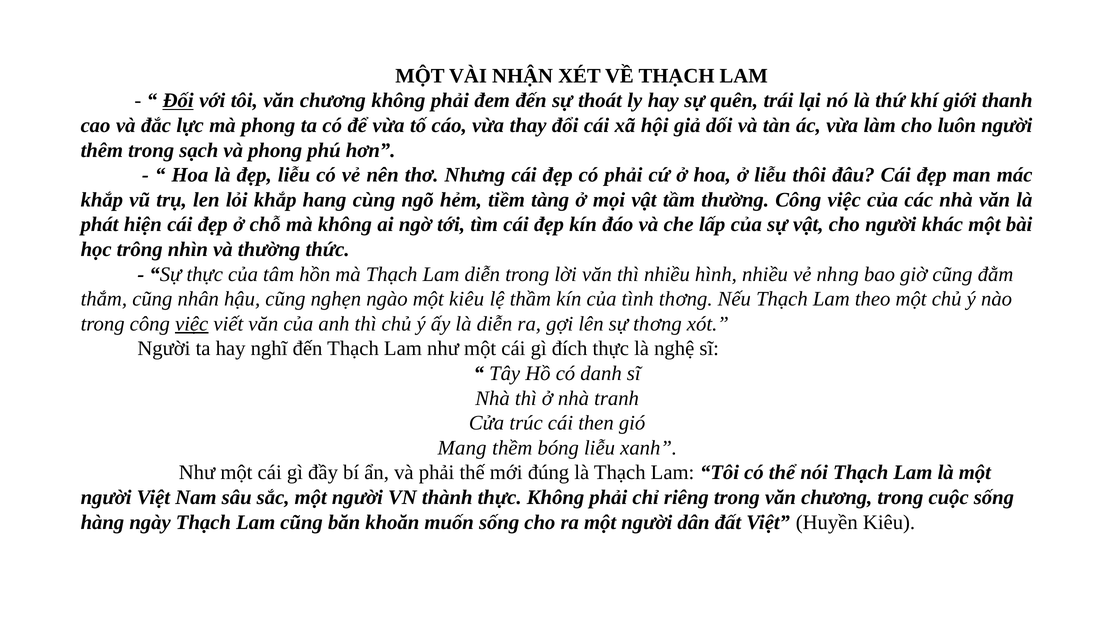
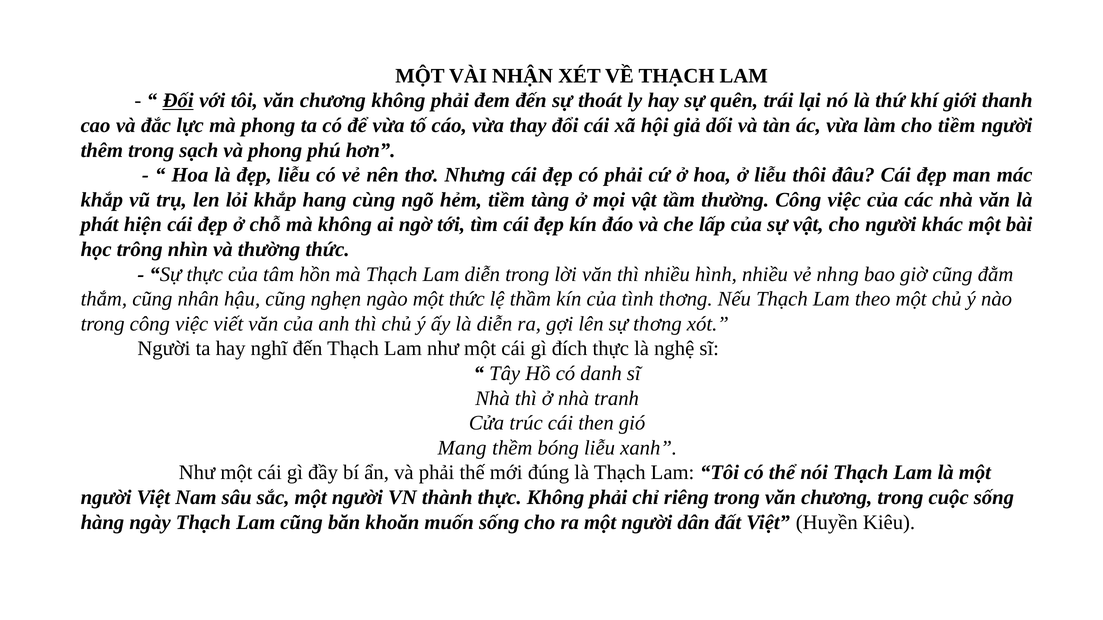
cho luôn: luôn -> tiềm
một kiêu: kiêu -> thức
việc at (192, 324) underline: present -> none
